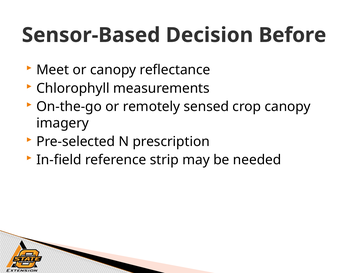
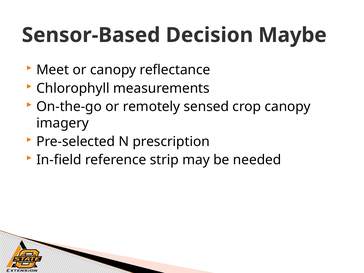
Before: Before -> Maybe
